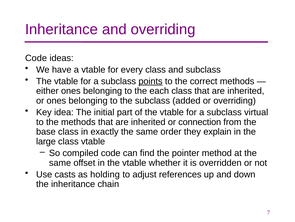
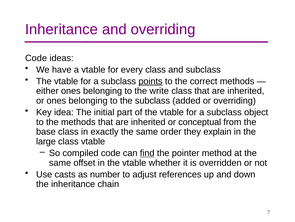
each: each -> write
virtual: virtual -> object
connection: connection -> conceptual
find underline: none -> present
holding: holding -> number
